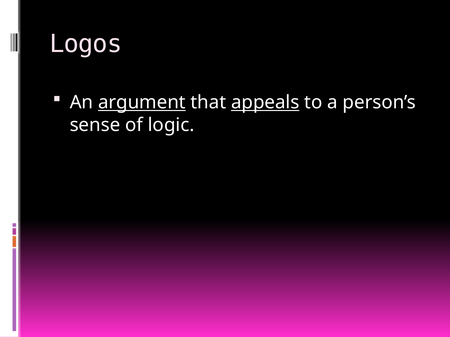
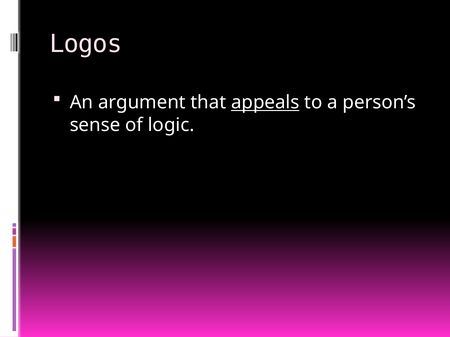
argument underline: present -> none
